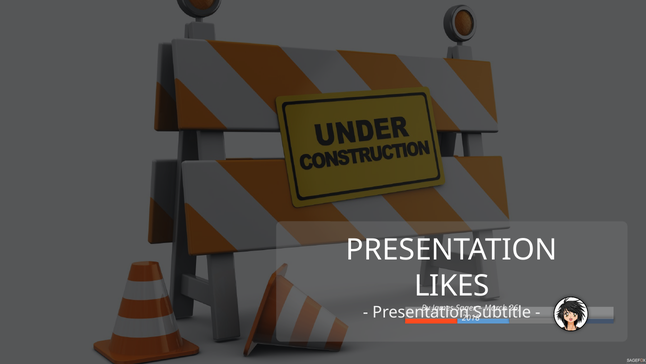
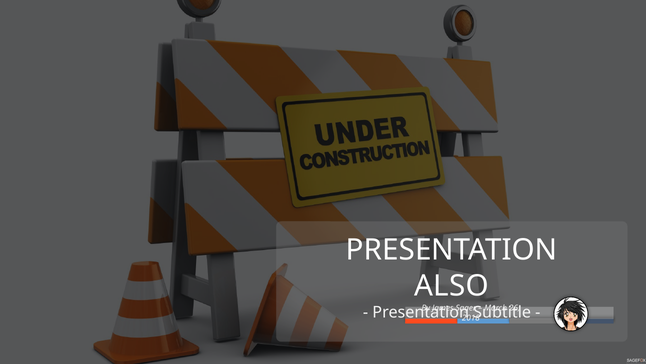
LIKES: LIKES -> ALSO
